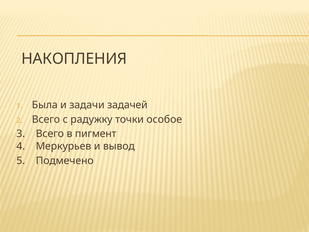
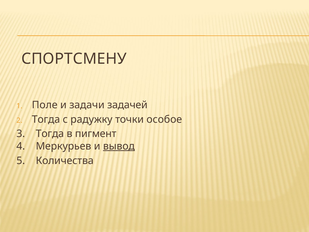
НАКОПЛЕНИЯ: НАКОПЛЕНИЯ -> СПОРТСМЕНУ
Была: Была -> Поле
Всего at (46, 119): Всего -> Тогда
3 Всего: Всего -> Тогда
вывод underline: none -> present
Подмечено: Подмечено -> Количества
